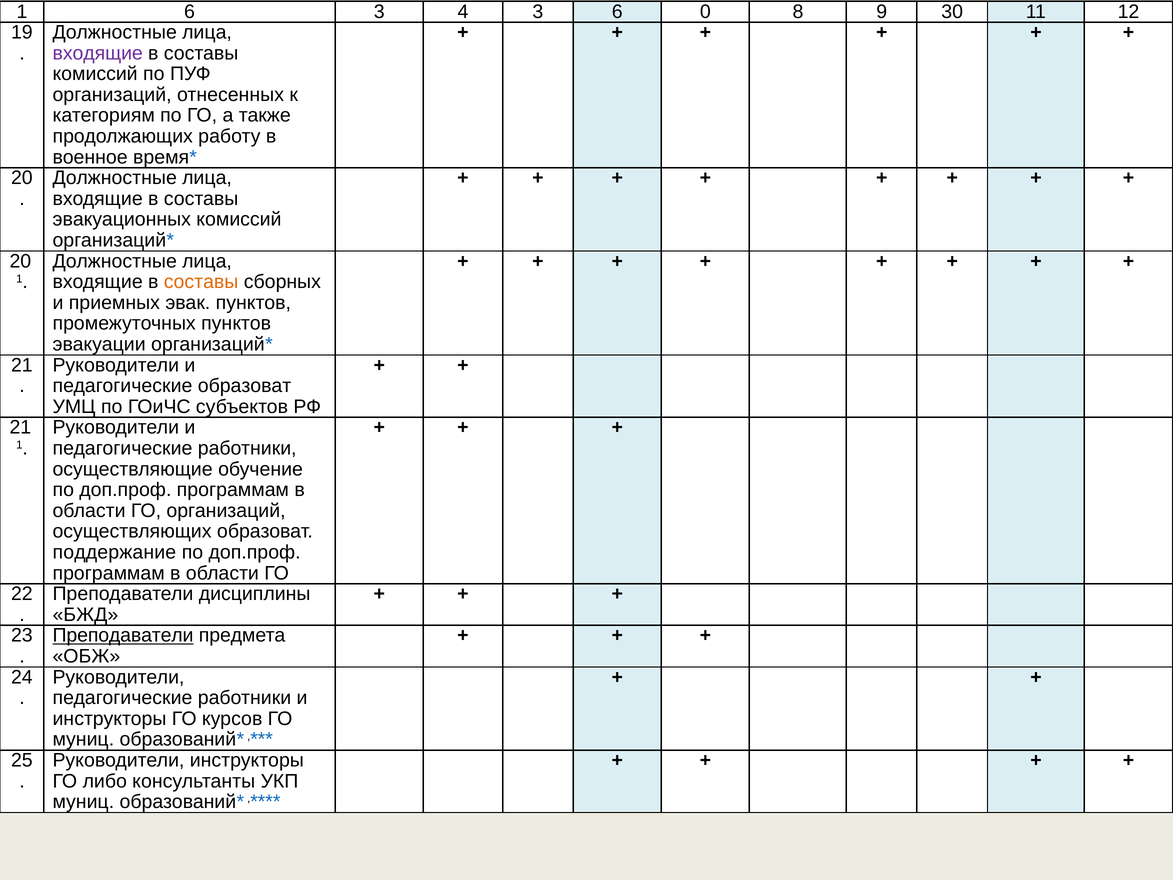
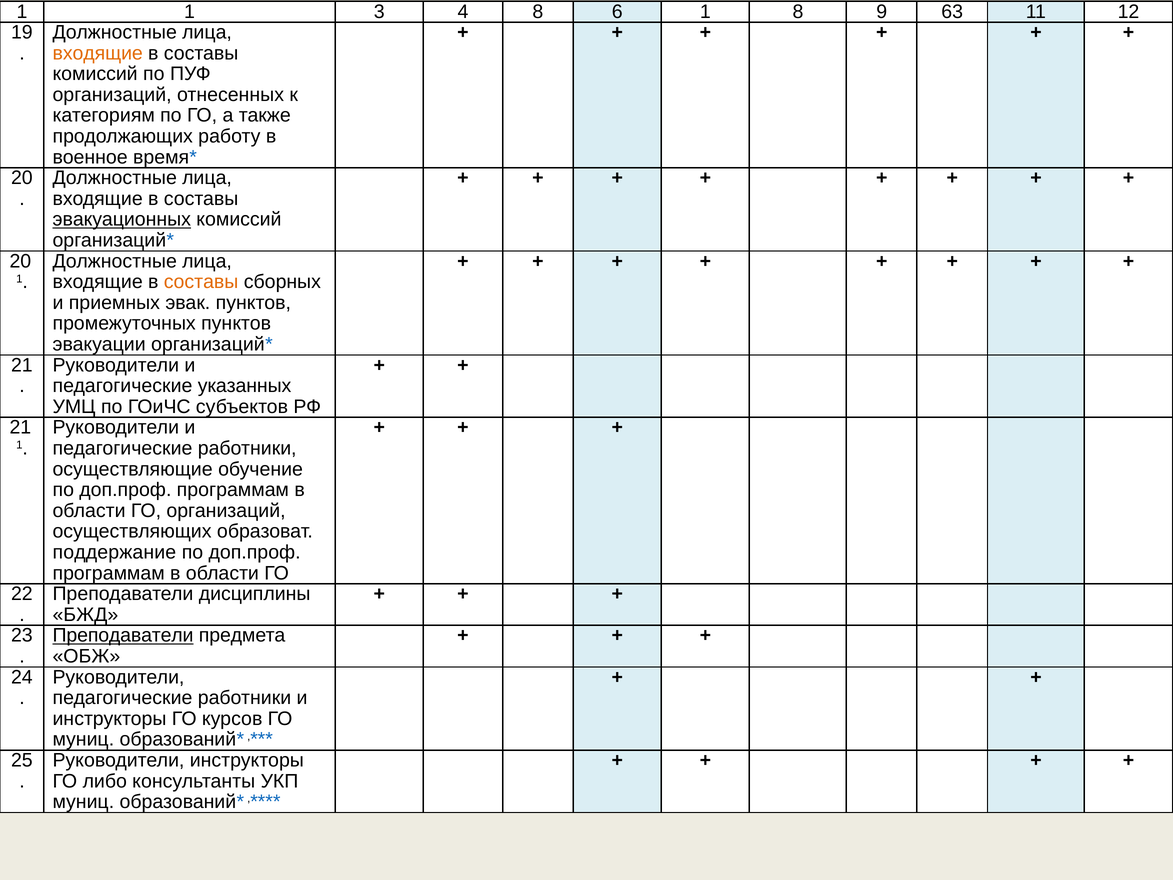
1 6: 6 -> 1
4 3: 3 -> 8
6 0: 0 -> 1
30: 30 -> 63
входящие at (98, 53) colour: purple -> orange
эвакуационных underline: none -> present
педагогические образоват: образоват -> указанных
